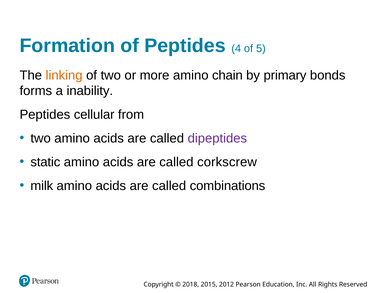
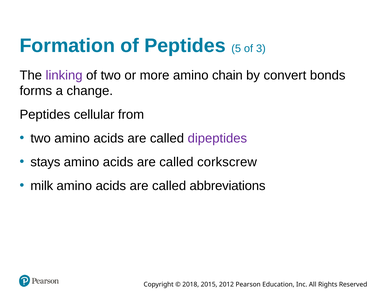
4: 4 -> 5
5: 5 -> 3
linking colour: orange -> purple
primary: primary -> convert
inability: inability -> change
static: static -> stays
combinations: combinations -> abbreviations
